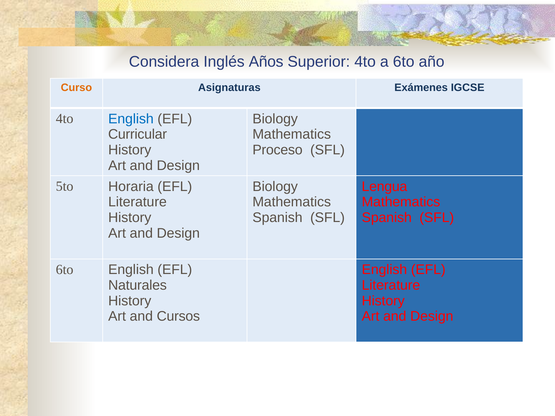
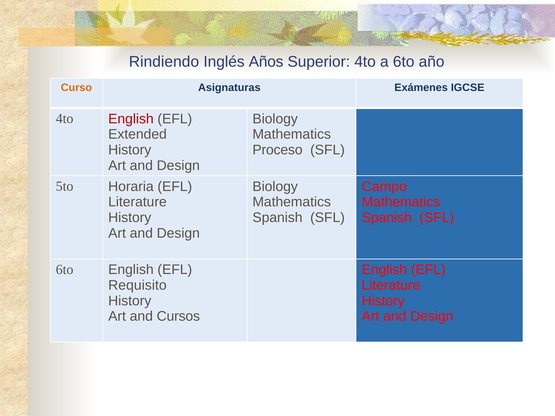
Considera: Considera -> Rindiendo
English at (131, 119) colour: blue -> red
Curricular: Curricular -> Extended
Lengua: Lengua -> Campo
Naturales: Naturales -> Requisito
